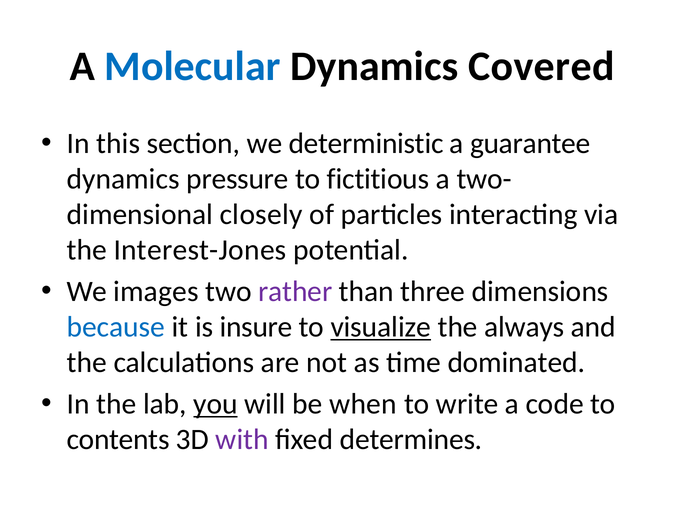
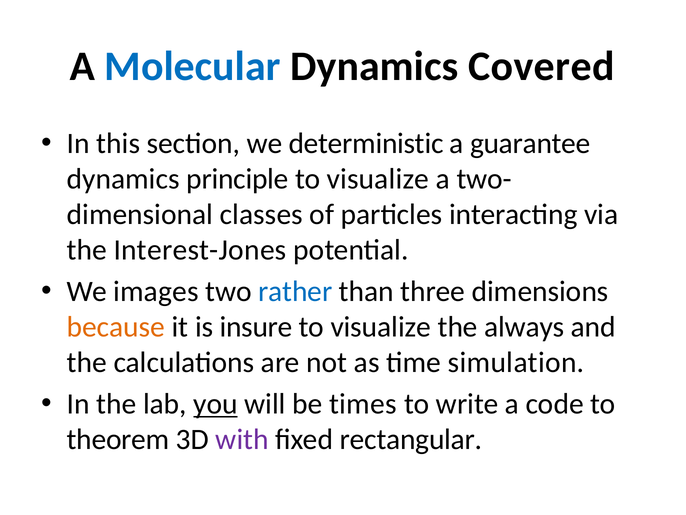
pressure: pressure -> principle
fictitious at (378, 179): fictitious -> visualize
closely: closely -> classes
rather colour: purple -> blue
because colour: blue -> orange
visualize at (381, 327) underline: present -> none
dominated: dominated -> simulation
when: when -> times
contents: contents -> theorem
determines: determines -> rectangular
